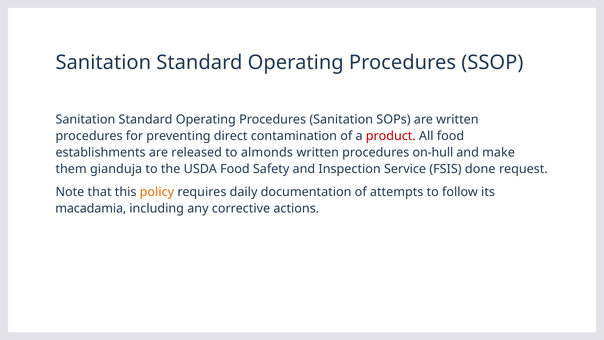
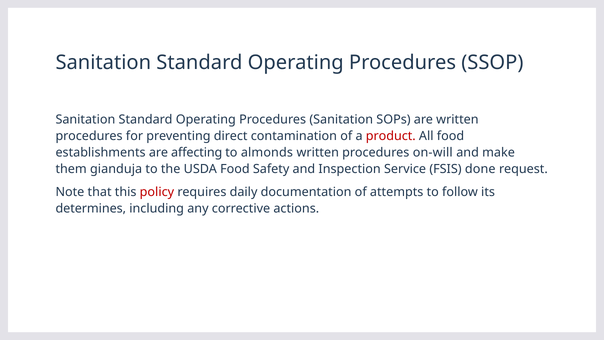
released: released -> affecting
on-hull: on-hull -> on-will
policy colour: orange -> red
macadamia: macadamia -> determines
